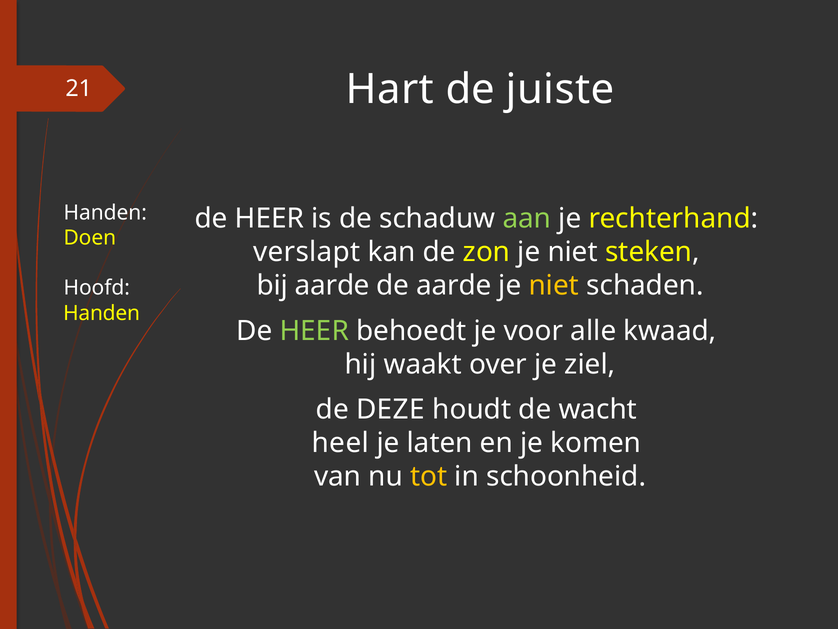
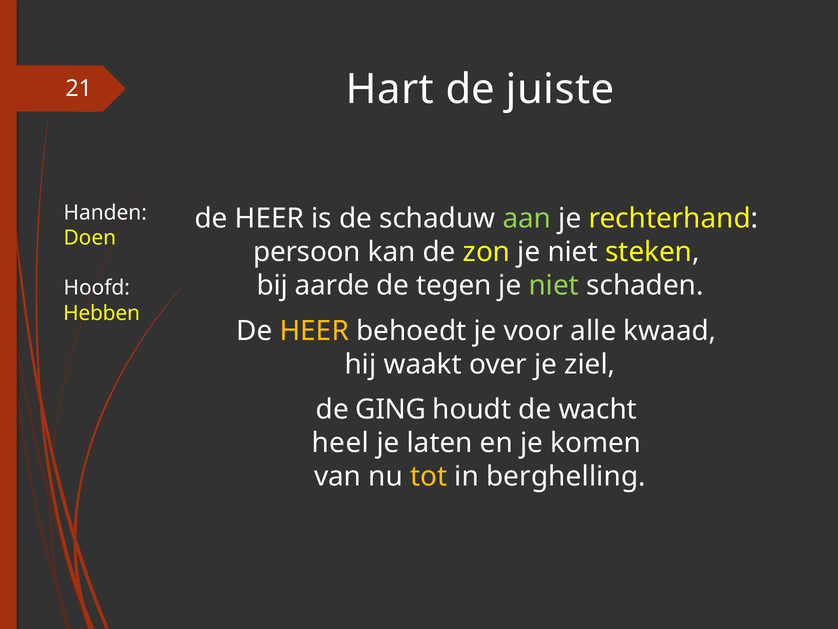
verslapt: verslapt -> persoon
de aarde: aarde -> tegen
niet at (554, 285) colour: yellow -> light green
Handen at (102, 313): Handen -> Hebben
HEER at (314, 331) colour: light green -> yellow
DEZE: DEZE -> GING
schoonheid: schoonheid -> berghelling
